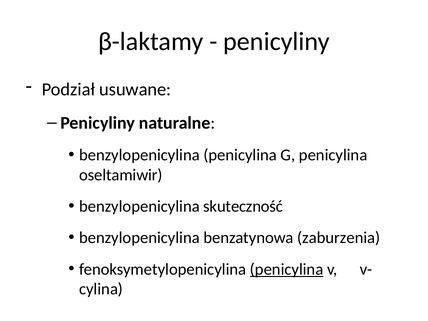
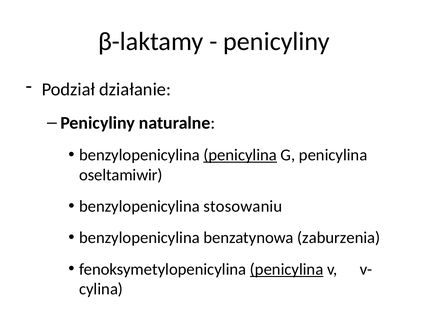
usuwane: usuwane -> działanie
penicylina at (240, 155) underline: none -> present
skuteczność: skuteczność -> stosowaniu
